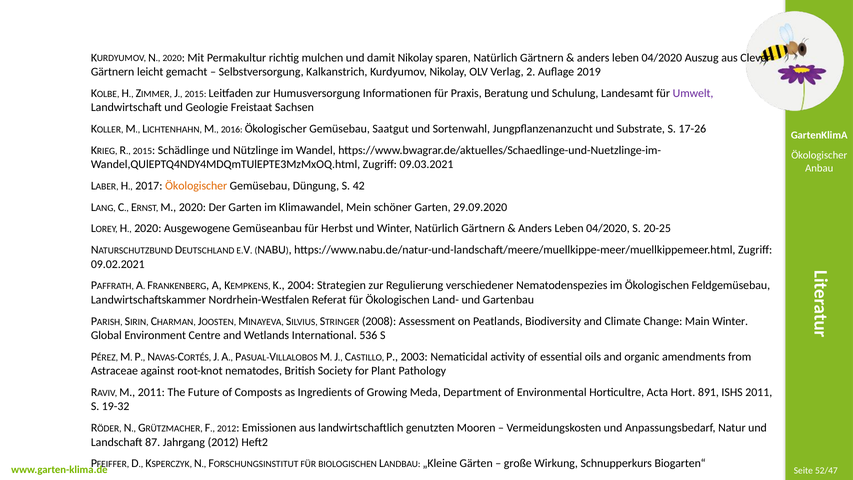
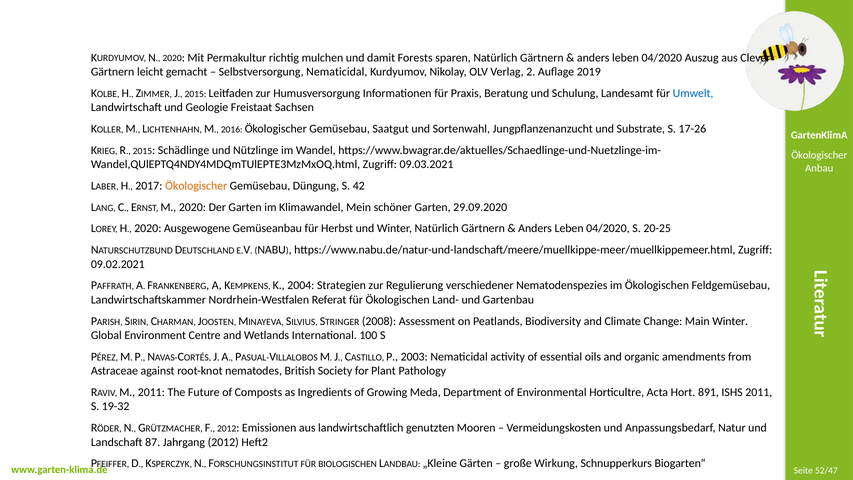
damit Nikolay: Nikolay -> Forests
Selbstversorgung Kalkanstrich: Kalkanstrich -> Nematicidal
Umwelt colour: purple -> blue
536: 536 -> 100
